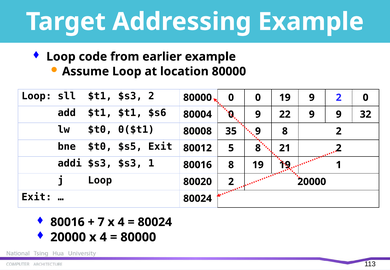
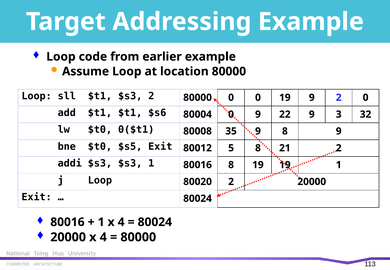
9 9: 9 -> 3
8 2: 2 -> 9
7 at (101, 222): 7 -> 1
